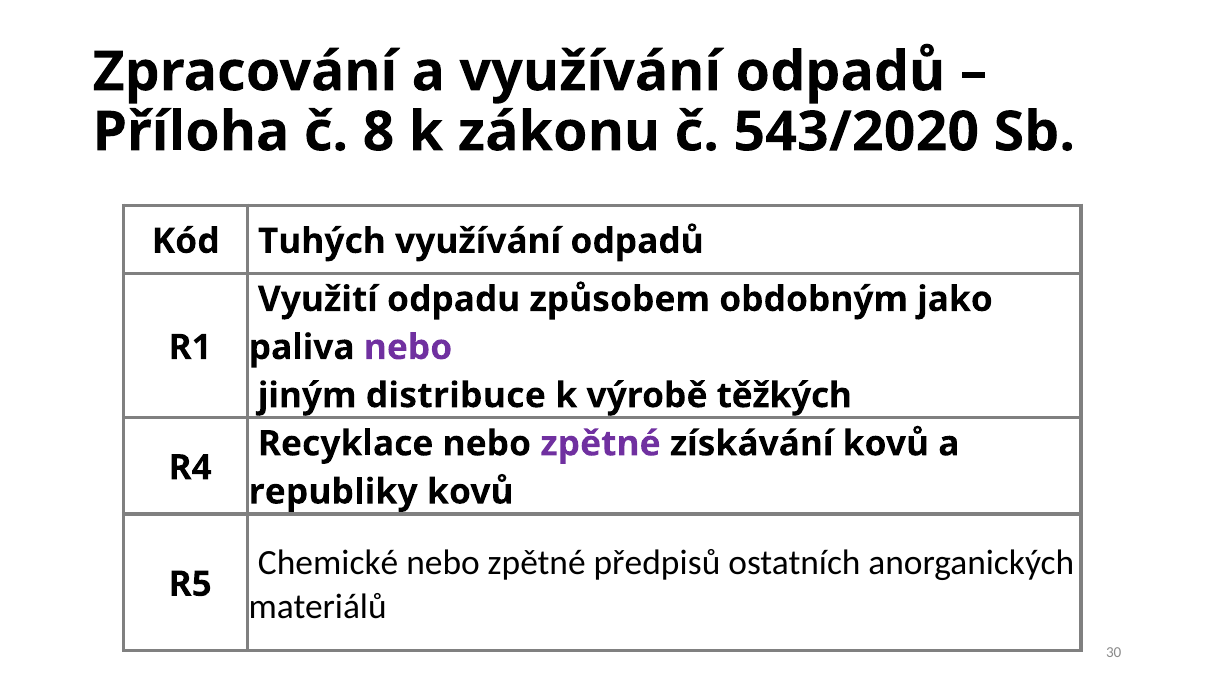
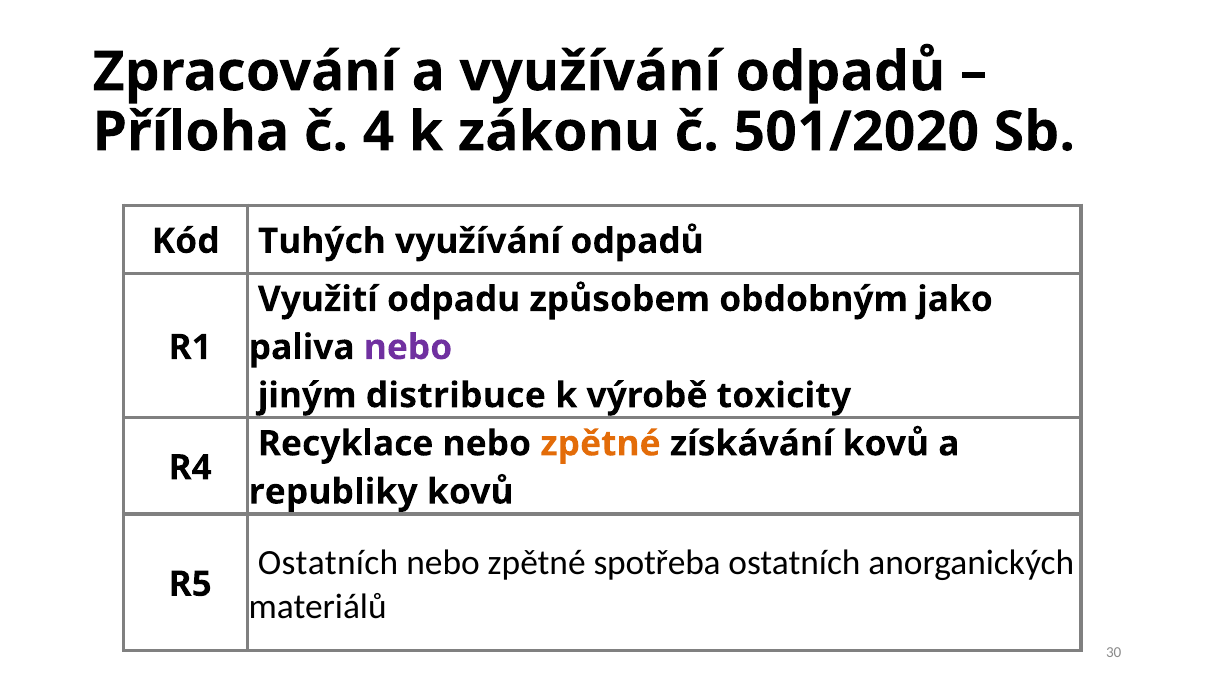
8: 8 -> 4
543/2020: 543/2020 -> 501/2020
těžkých: těžkých -> toxicity
zpětné at (600, 444) colour: purple -> orange
Chemické at (328, 562): Chemické -> Ostatních
předpisů: předpisů -> spotřeba
